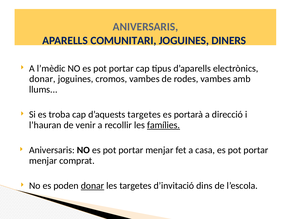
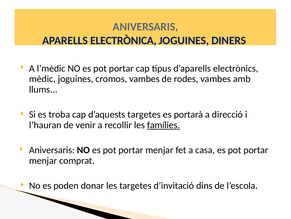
COMUNITARI: COMUNITARI -> ELECTRÒNICA
donar at (42, 79): donar -> mèdic
donar at (93, 185) underline: present -> none
